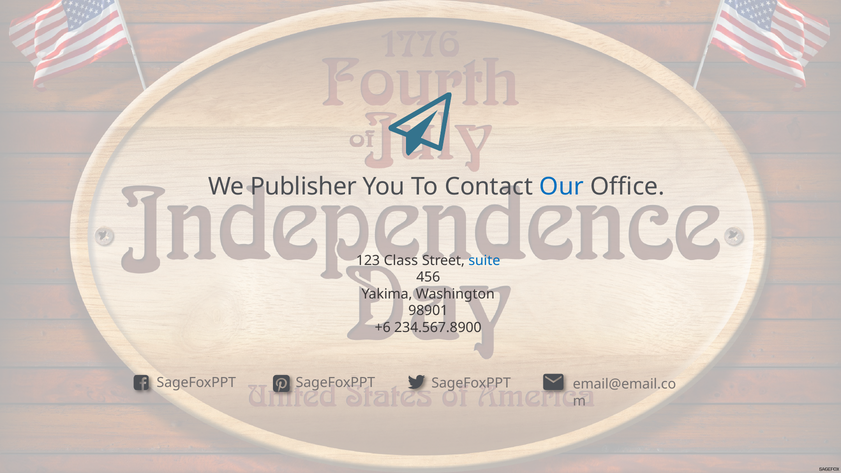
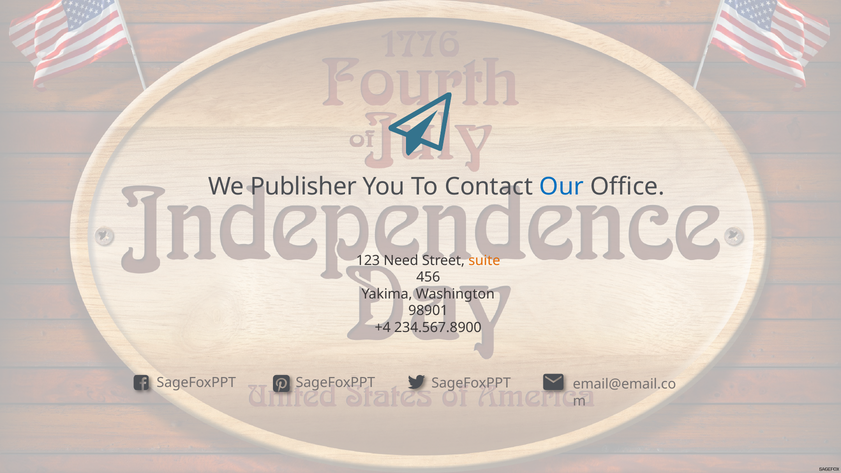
Class: Class -> Need
suite colour: blue -> orange
+6: +6 -> +4
